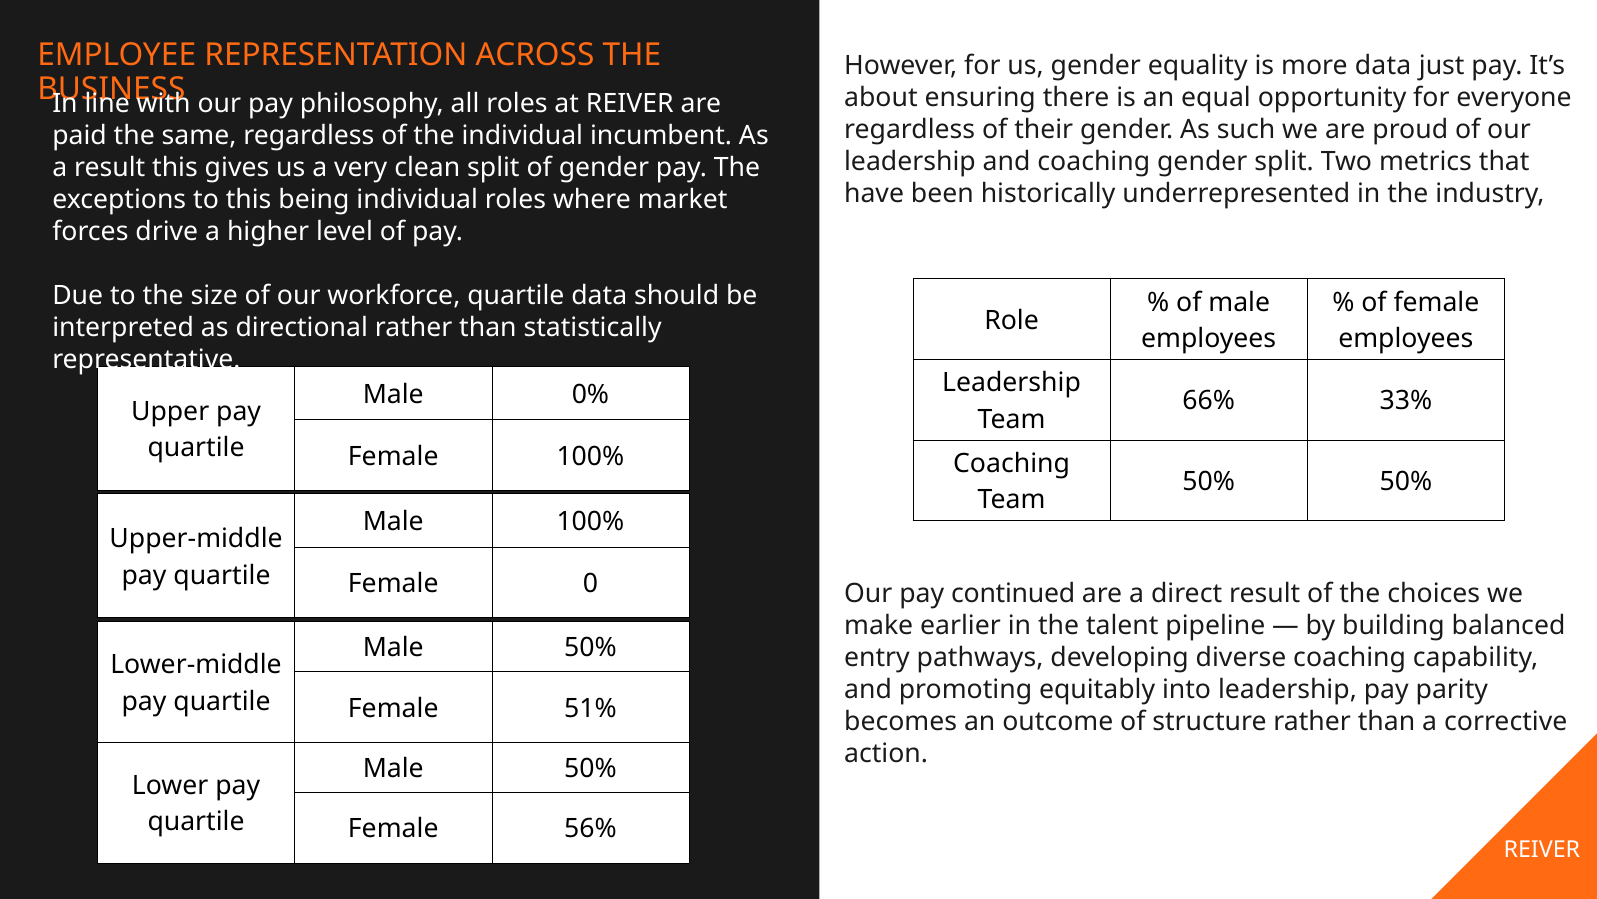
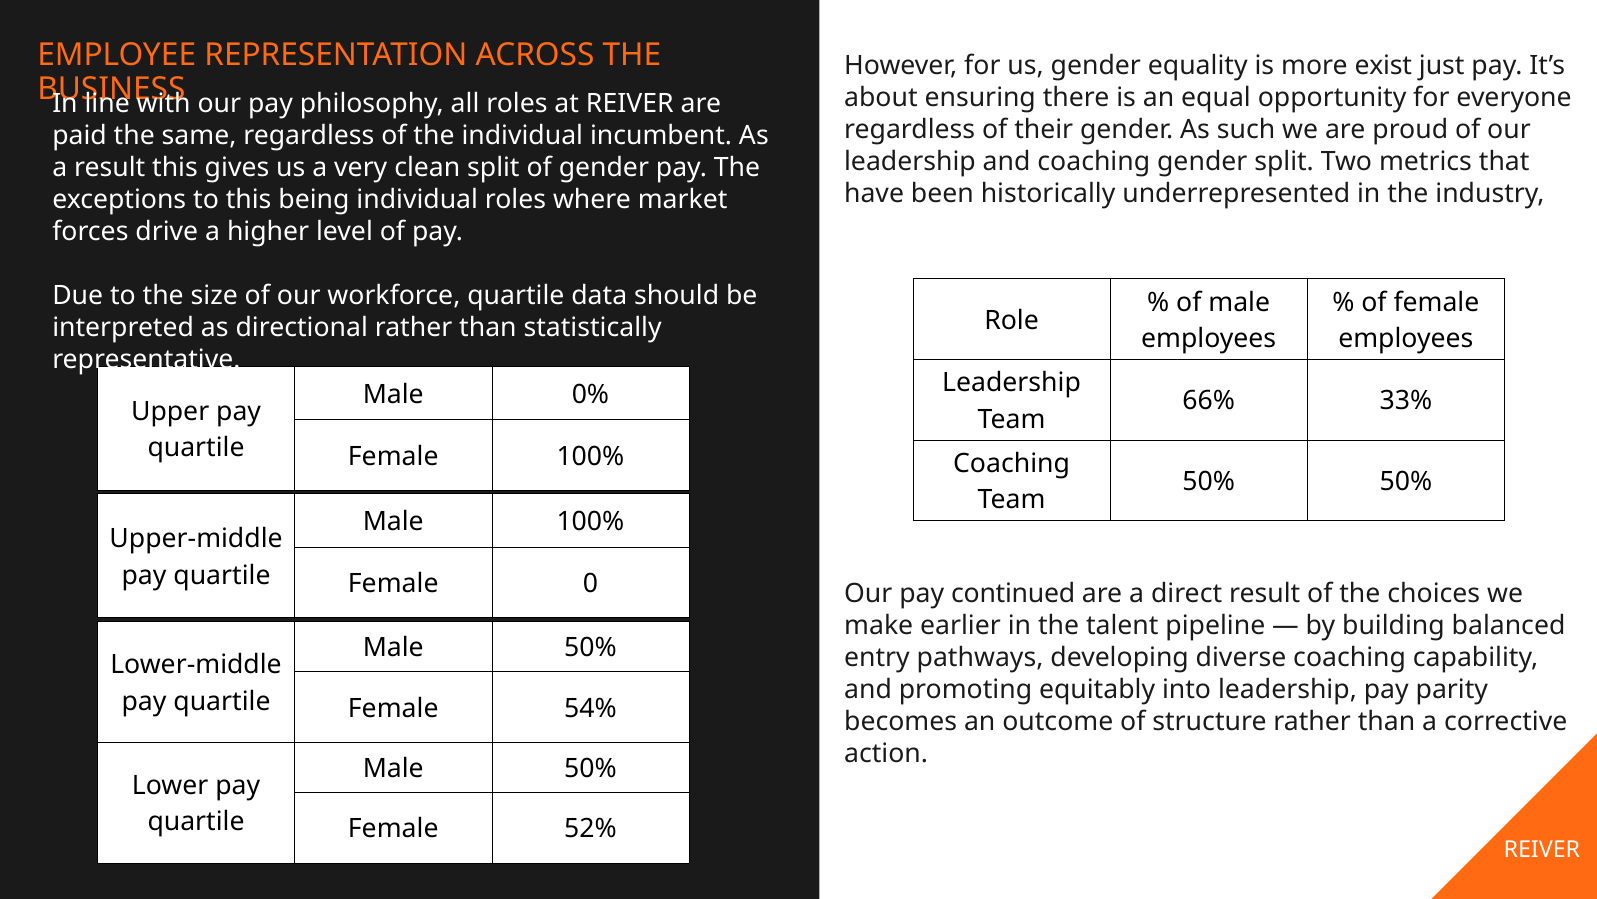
more data: data -> exist
51%: 51% -> 54%
56%: 56% -> 52%
